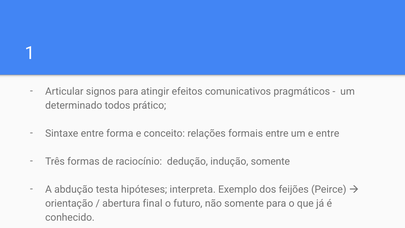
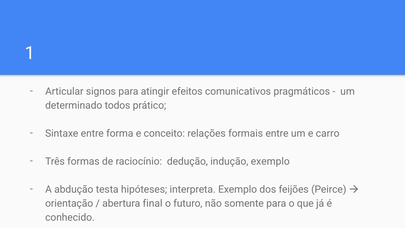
e entre: entre -> carro
indução somente: somente -> exemplo
